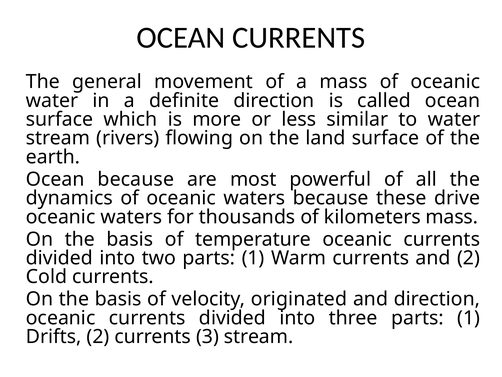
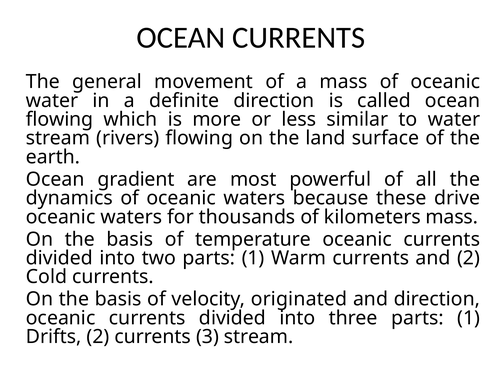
surface at (60, 119): surface -> flowing
Ocean because: because -> gradient
